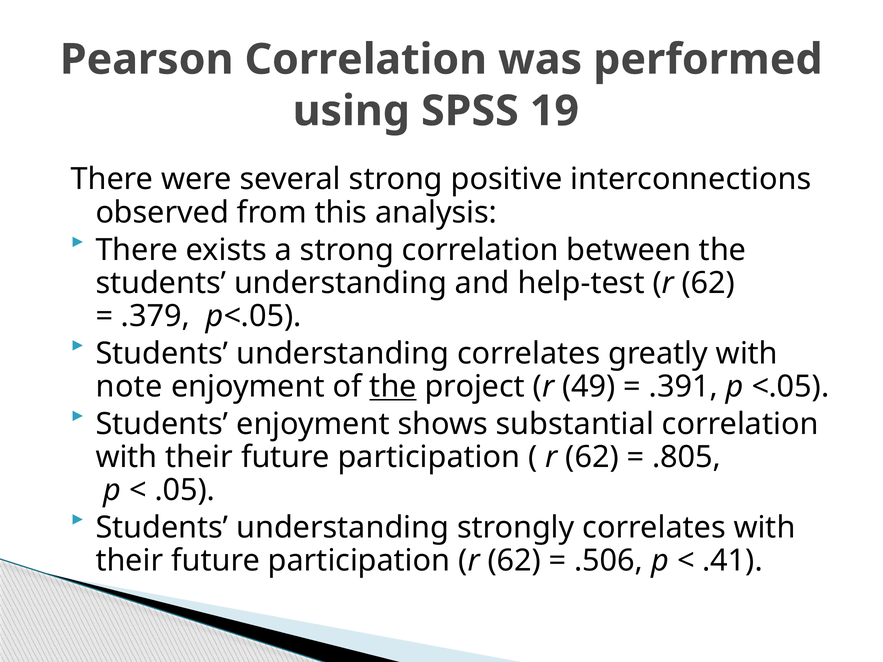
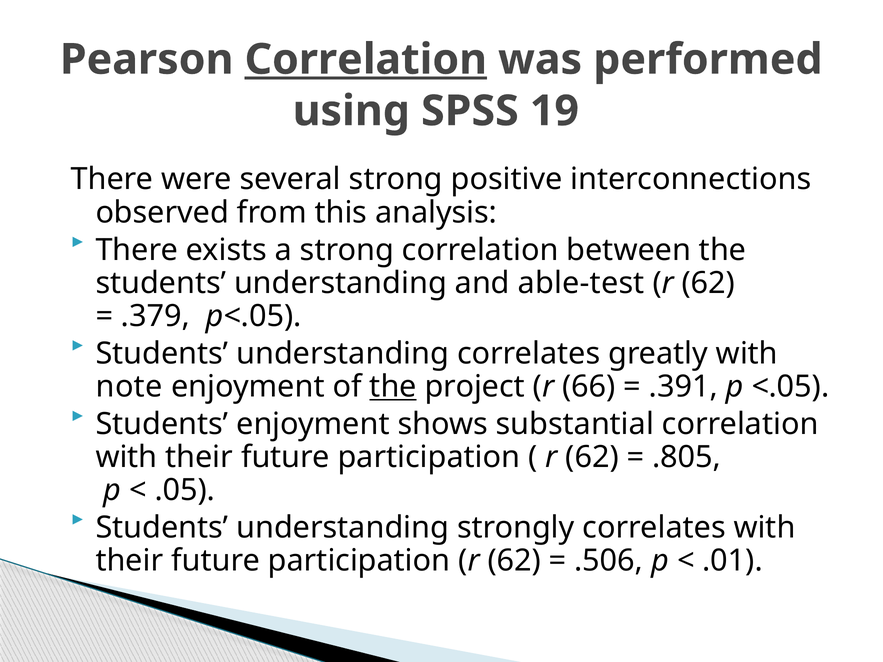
Correlation at (366, 60) underline: none -> present
help-test: help-test -> able-test
49: 49 -> 66
.41: .41 -> .01
